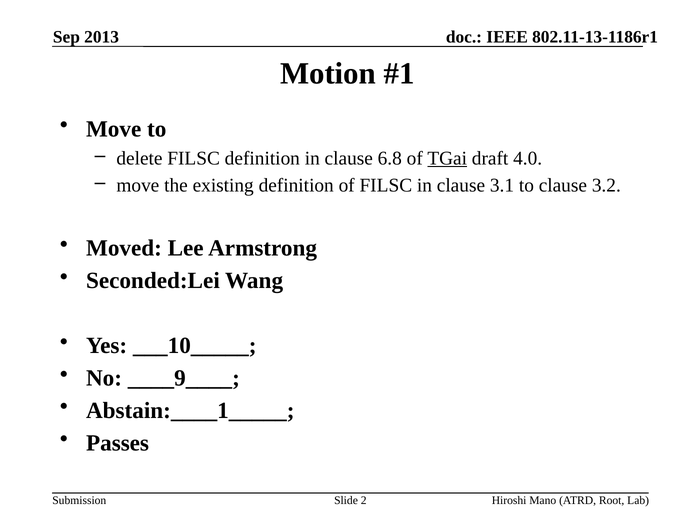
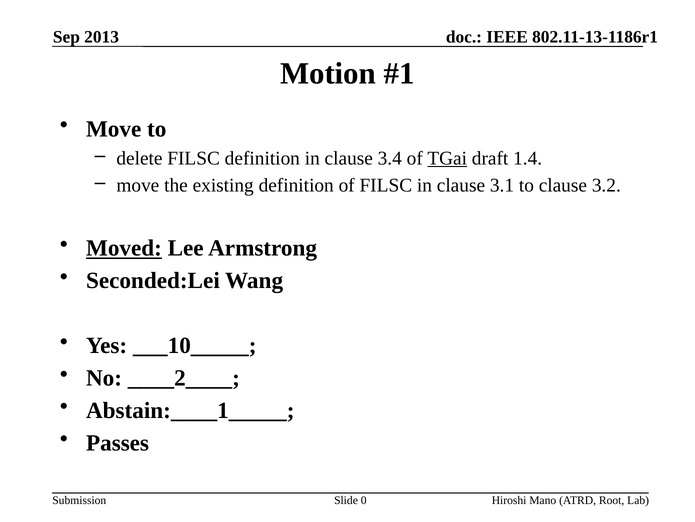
6.8: 6.8 -> 3.4
4.0: 4.0 -> 1.4
Moved underline: none -> present
____9____: ____9____ -> ____2____
2: 2 -> 0
